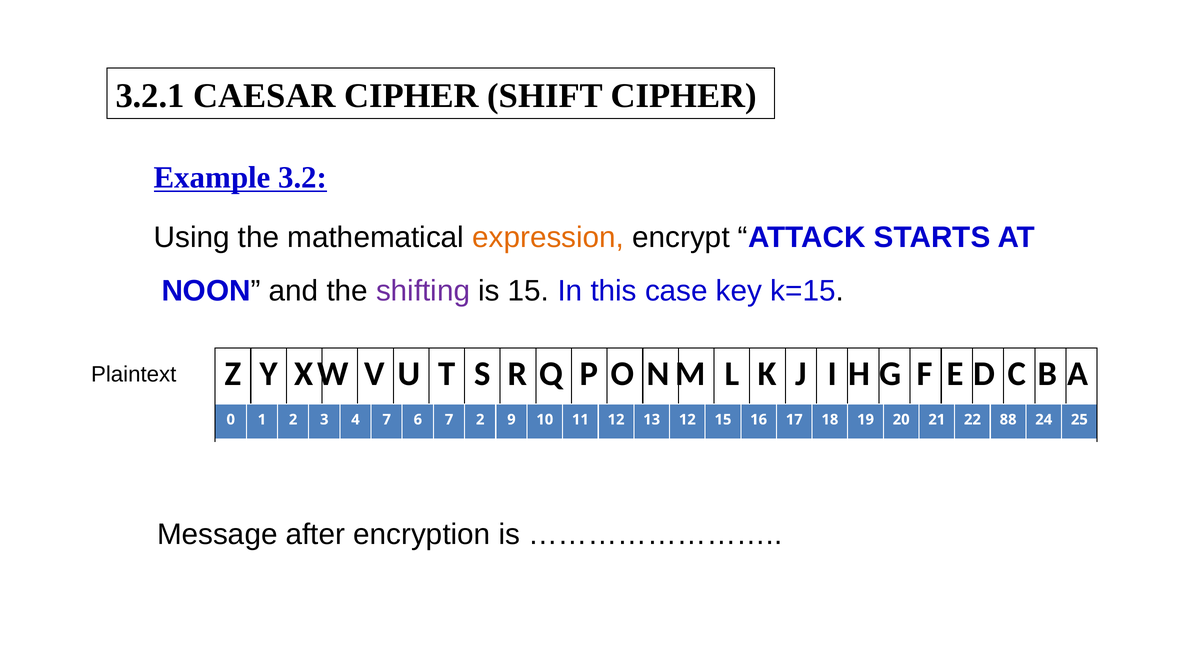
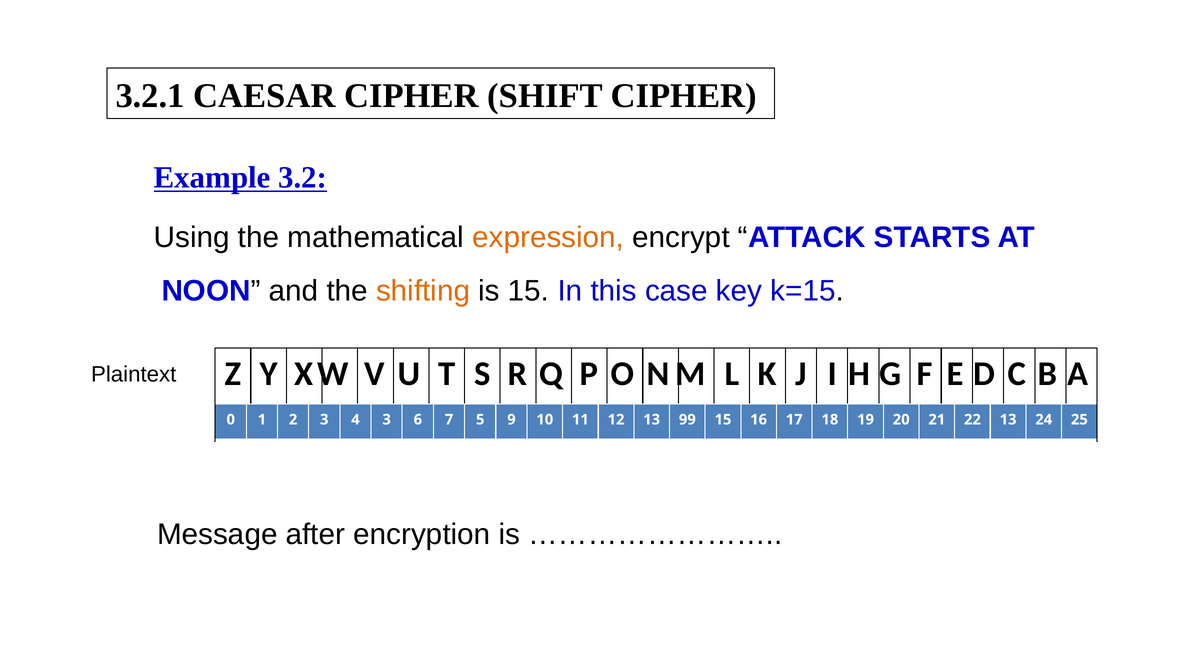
shifting colour: purple -> orange
4 7: 7 -> 3
7 2: 2 -> 5
13 12: 12 -> 99
22 88: 88 -> 13
